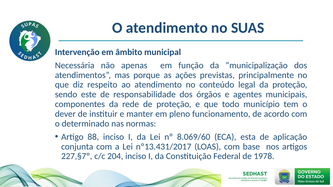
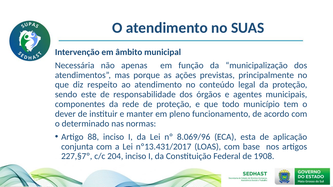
8.069/60: 8.069/60 -> 8.069/96
1978: 1978 -> 1908
